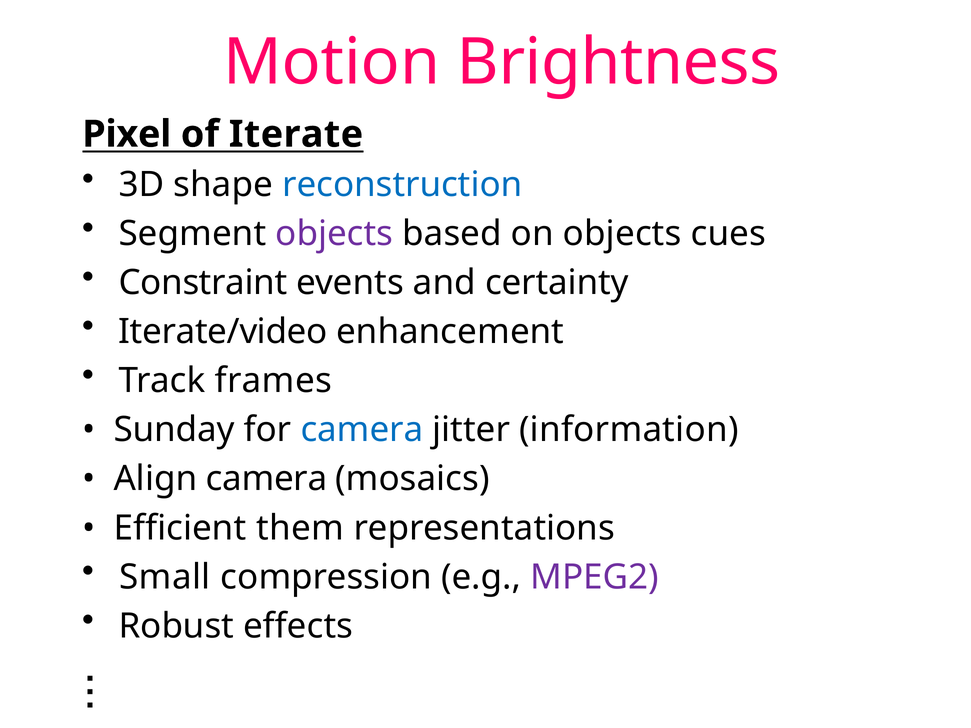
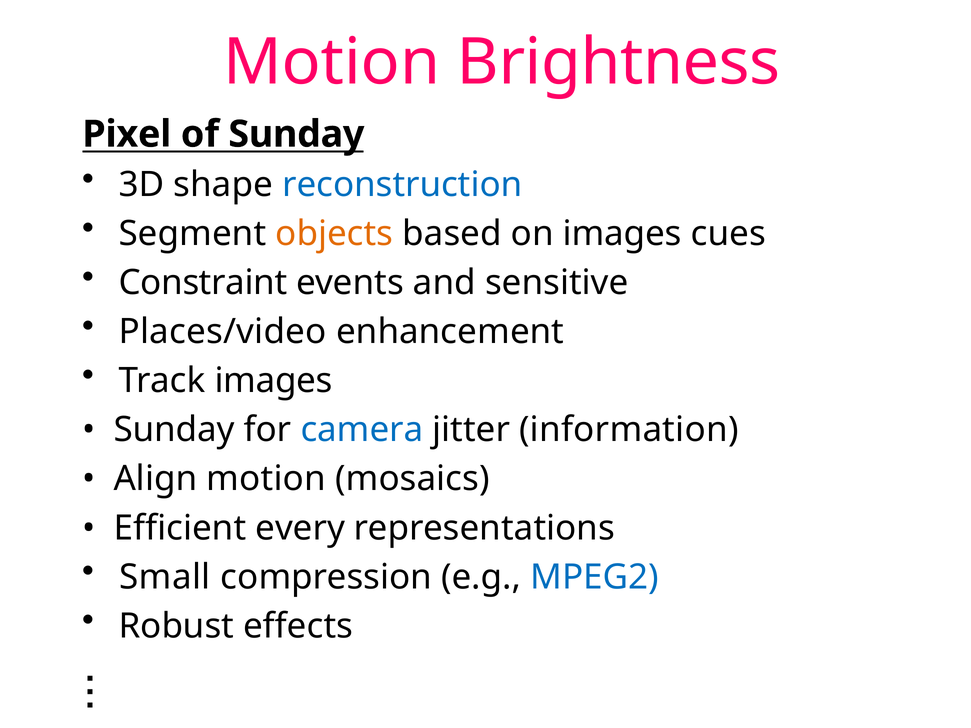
of Iterate: Iterate -> Sunday
objects at (334, 234) colour: purple -> orange
on objects: objects -> images
certainty: certainty -> sensitive
Iterate/video: Iterate/video -> Places/video
Track frames: frames -> images
Align camera: camera -> motion
them: them -> every
MPEG2 colour: purple -> blue
